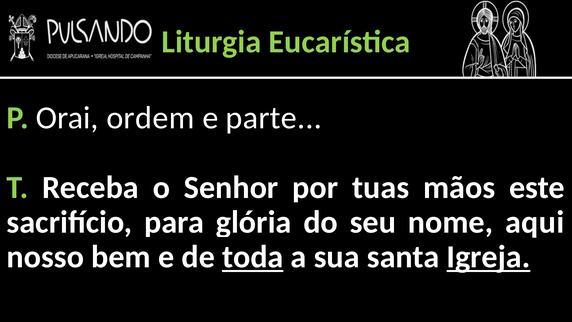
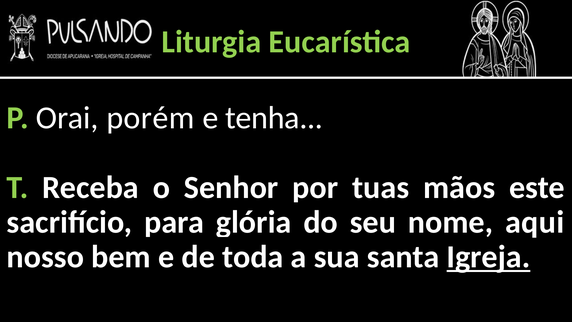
ordem: ordem -> porém
parte: parte -> tenha
toda underline: present -> none
